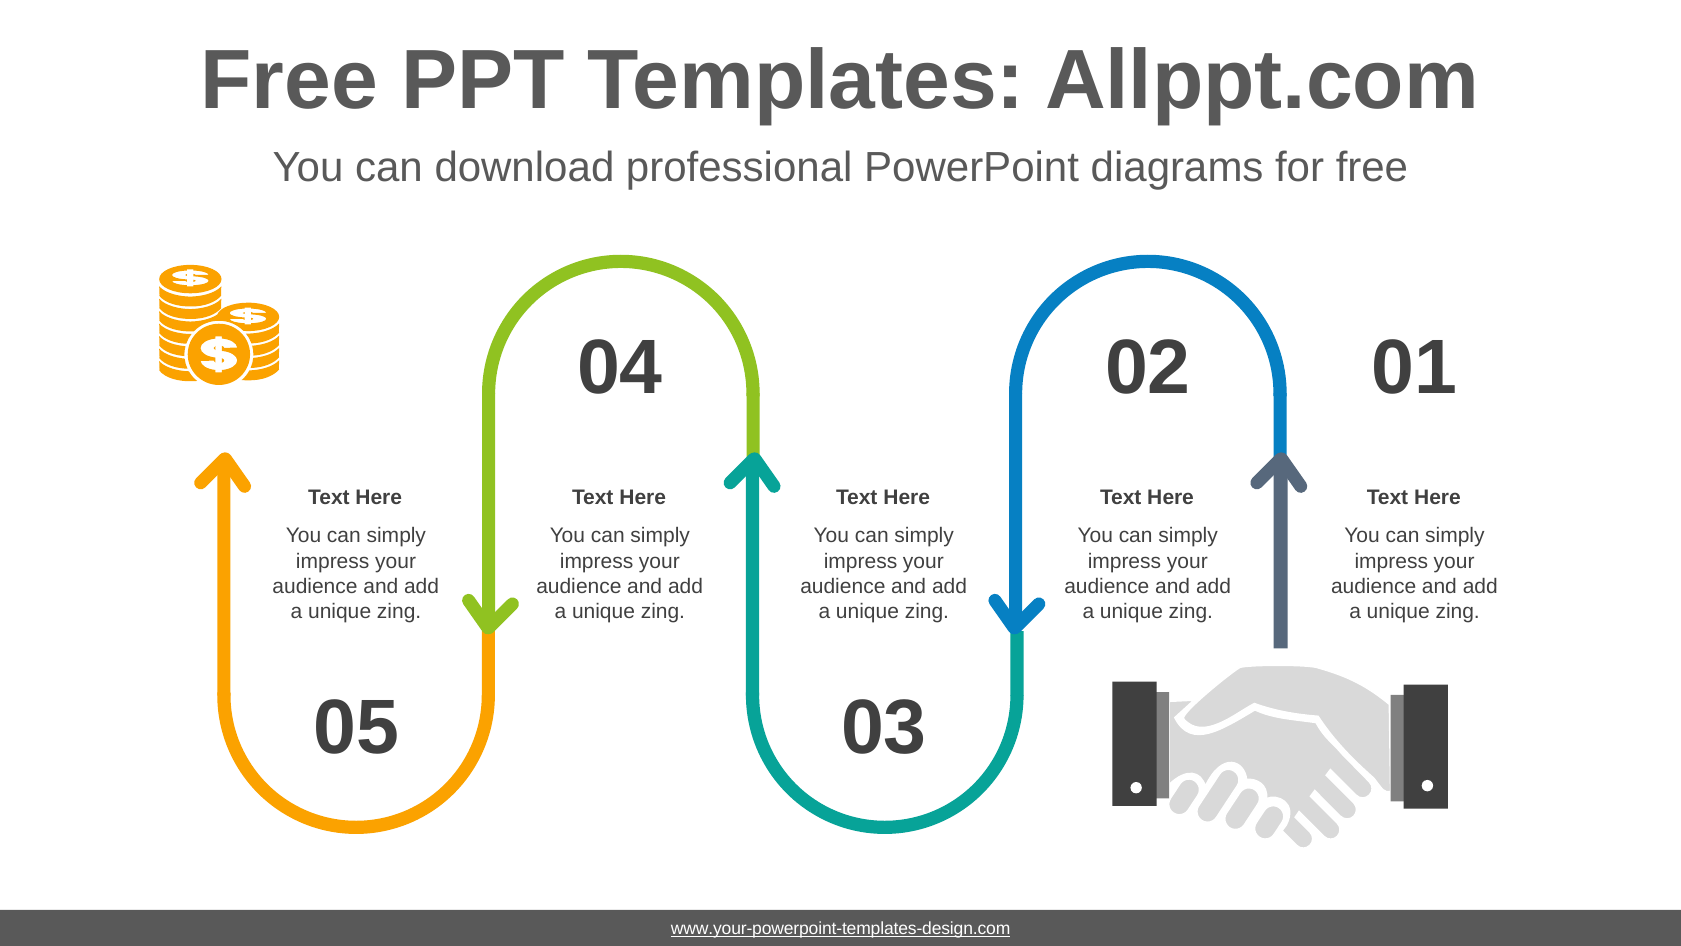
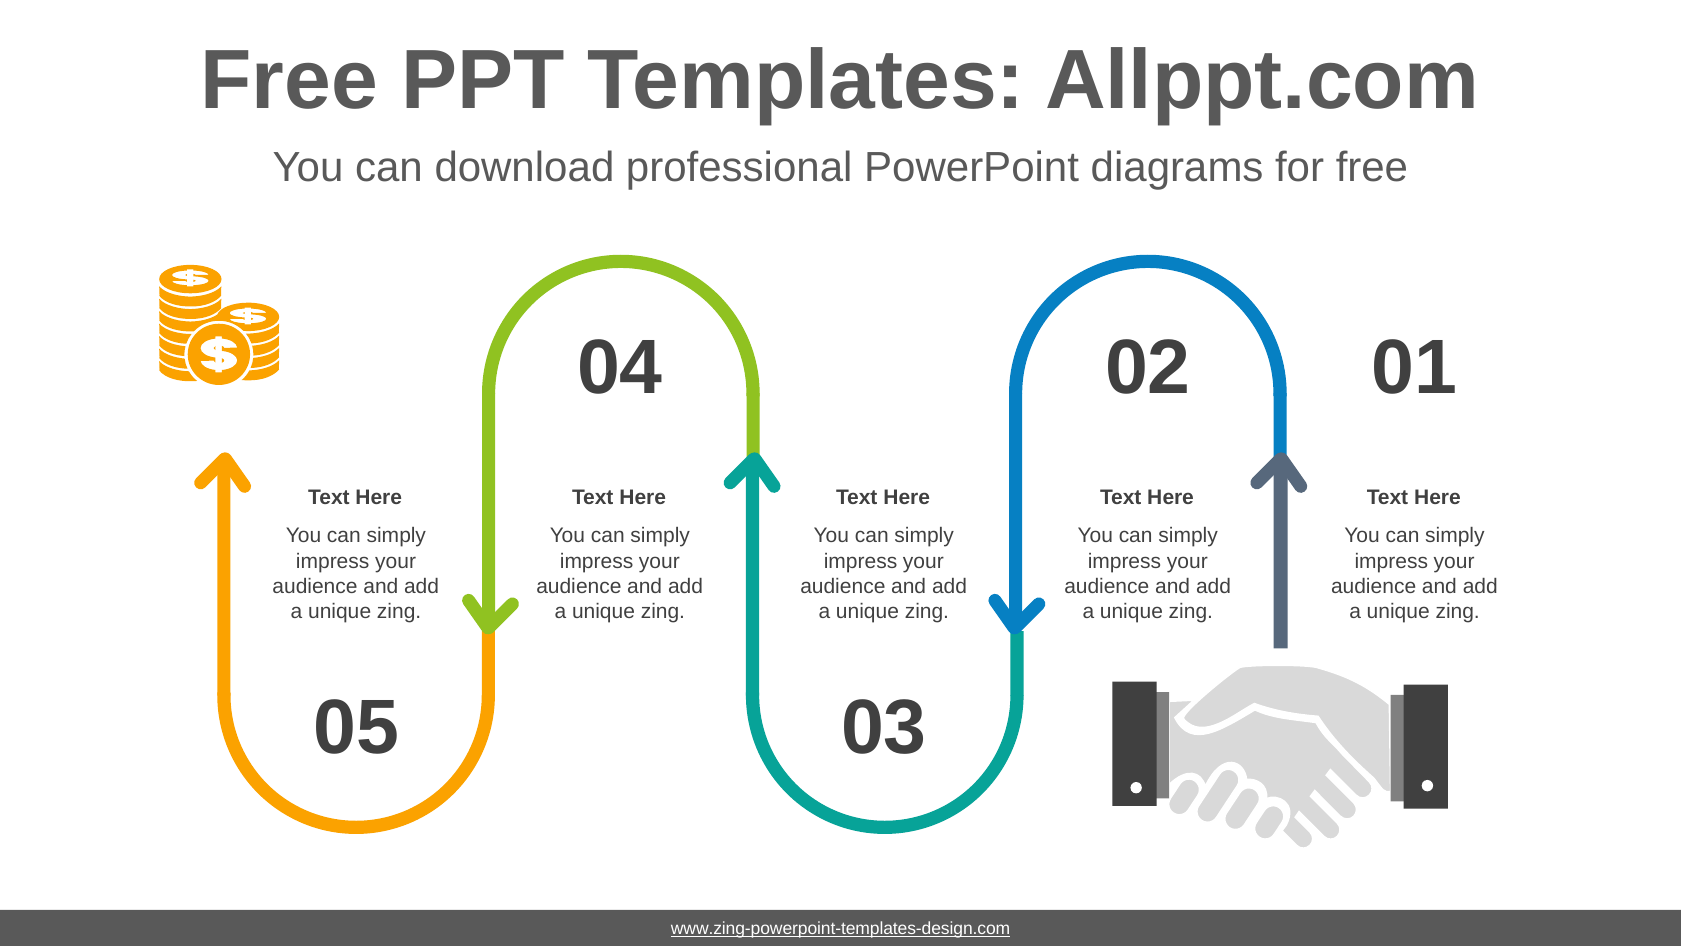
www.your-powerpoint-templates-design.com: www.your-powerpoint-templates-design.com -> www.zing-powerpoint-templates-design.com
